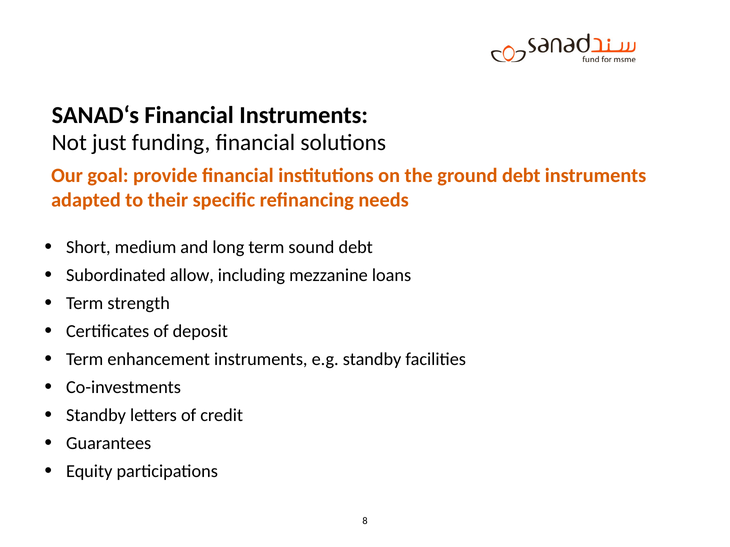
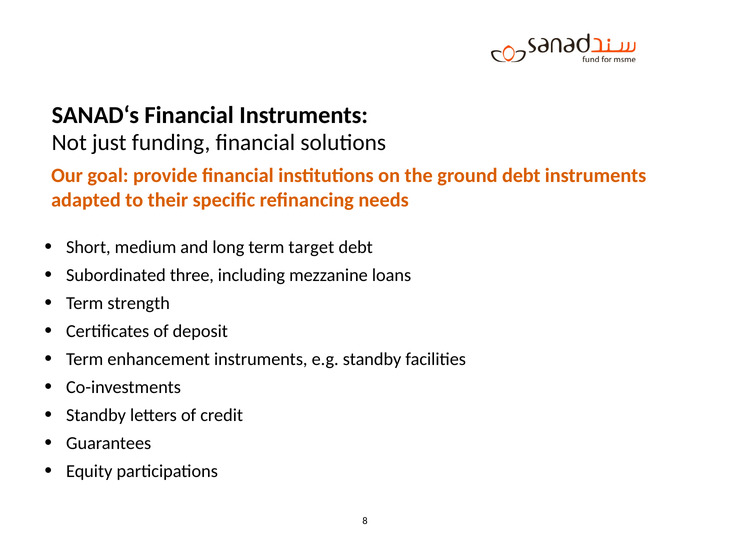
sound: sound -> target
allow: allow -> three
